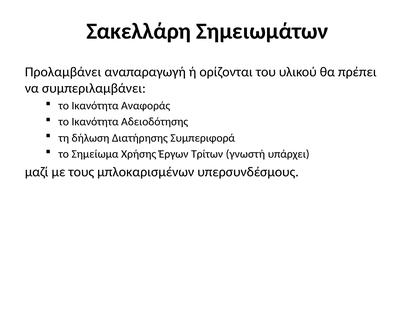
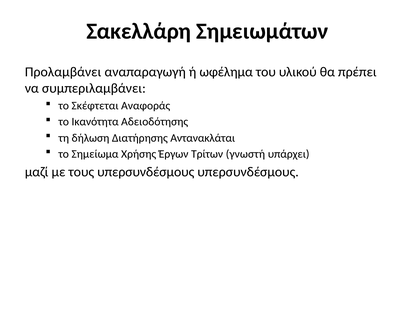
ορίζονται: ορίζονται -> ωφέλημα
Ικανότητα at (95, 106): Ικανότητα -> Σκέφτεται
Συμπεριφορά: Συμπεριφορά -> Αντανακλάται
τους μπλοκαρισμένων: μπλοκαρισμένων -> υπερσυνδέσμους
